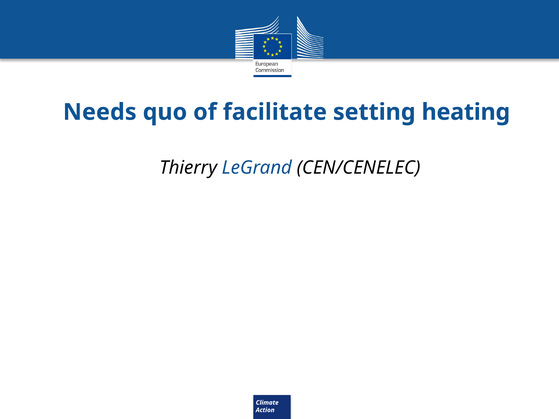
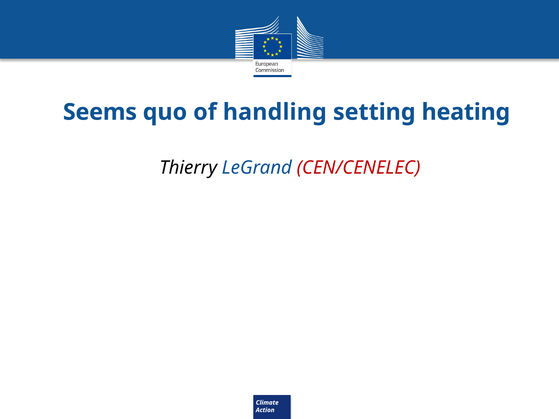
Needs: Needs -> Seems
facilitate: facilitate -> handling
CEN/CENELEC colour: black -> red
